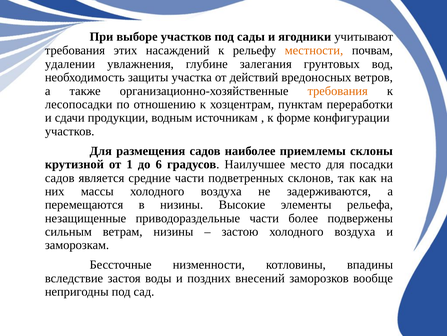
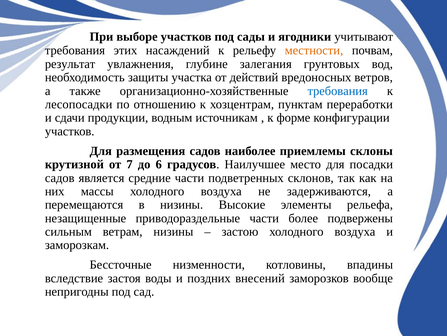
удалении: удалении -> результат
требования at (338, 91) colour: orange -> blue
1: 1 -> 7
